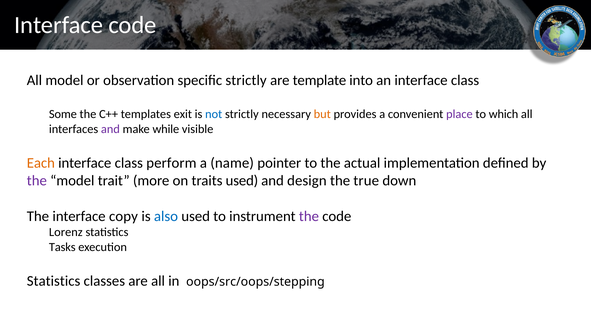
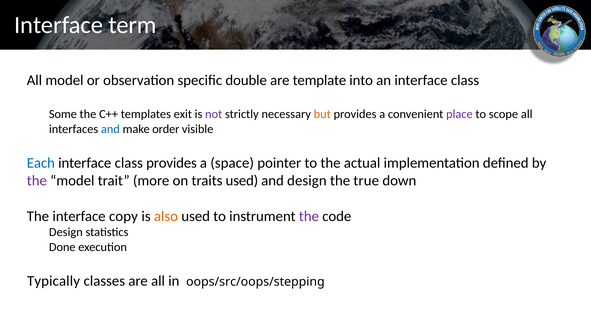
Interface code: code -> term
specific strictly: strictly -> double
not colour: blue -> purple
which: which -> scope
and at (110, 129) colour: purple -> blue
while: while -> order
Each colour: orange -> blue
class perform: perform -> provides
name: name -> space
also colour: blue -> orange
Lorenz at (66, 233): Lorenz -> Design
Tasks: Tasks -> Done
Statistics at (54, 281): Statistics -> Typically
